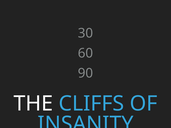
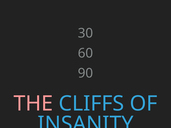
THE colour: white -> pink
